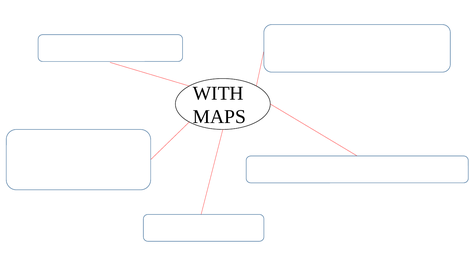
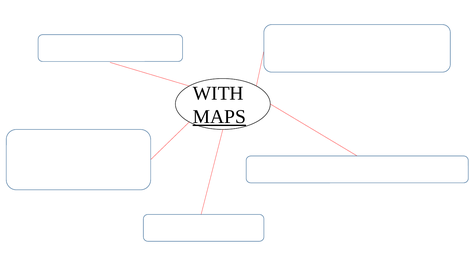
MAPS at (219, 117) underline: none -> present
